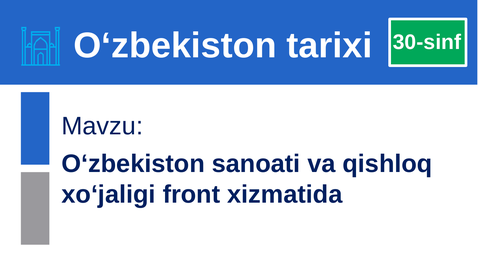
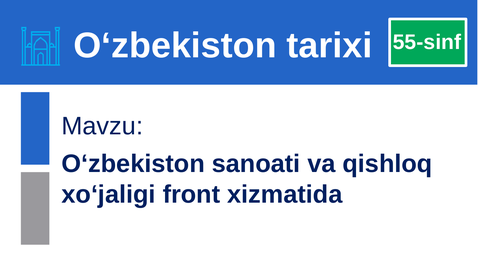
30-sinf: 30-sinf -> 55-sinf
